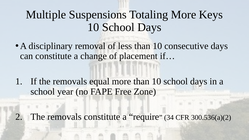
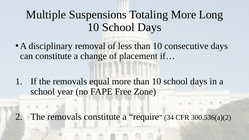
Keys: Keys -> Long
